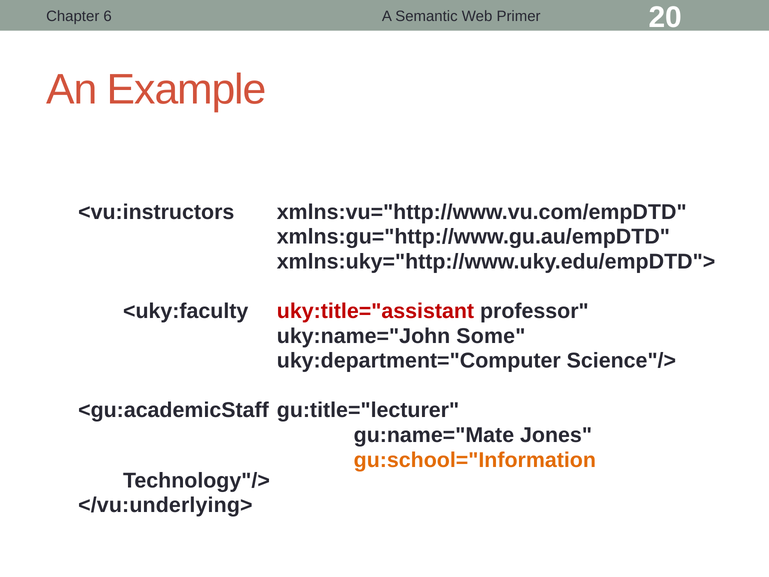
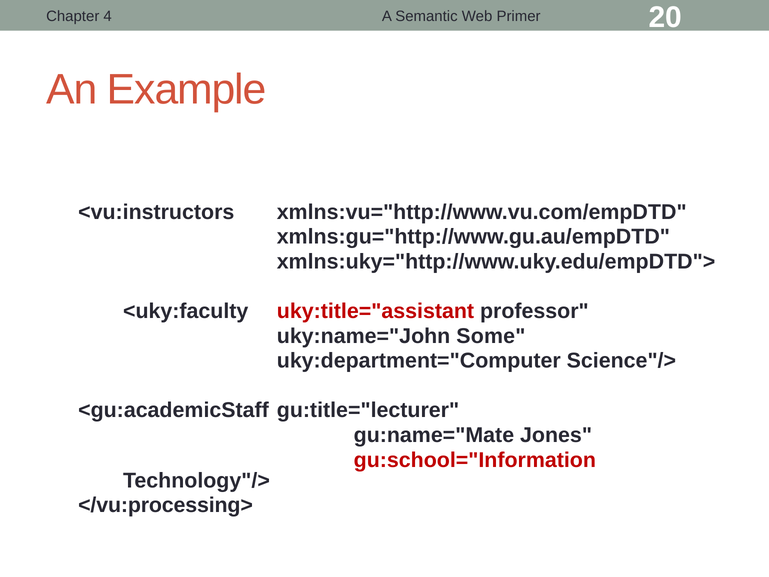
6: 6 -> 4
gu:school="Information colour: orange -> red
</vu:underlying>: </vu:underlying> -> </vu:processing>
